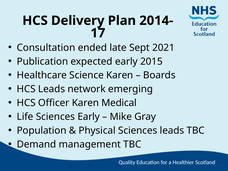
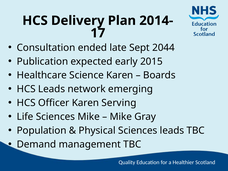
2021: 2021 -> 2044
Medical: Medical -> Serving
Sciences Early: Early -> Mike
